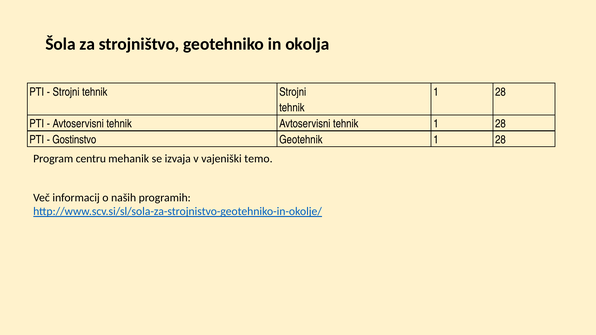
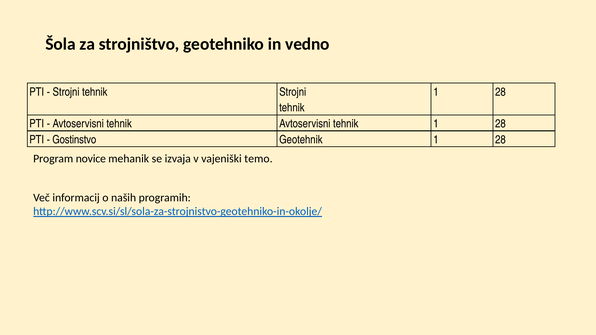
okolja: okolja -> vedno
centru: centru -> novice
